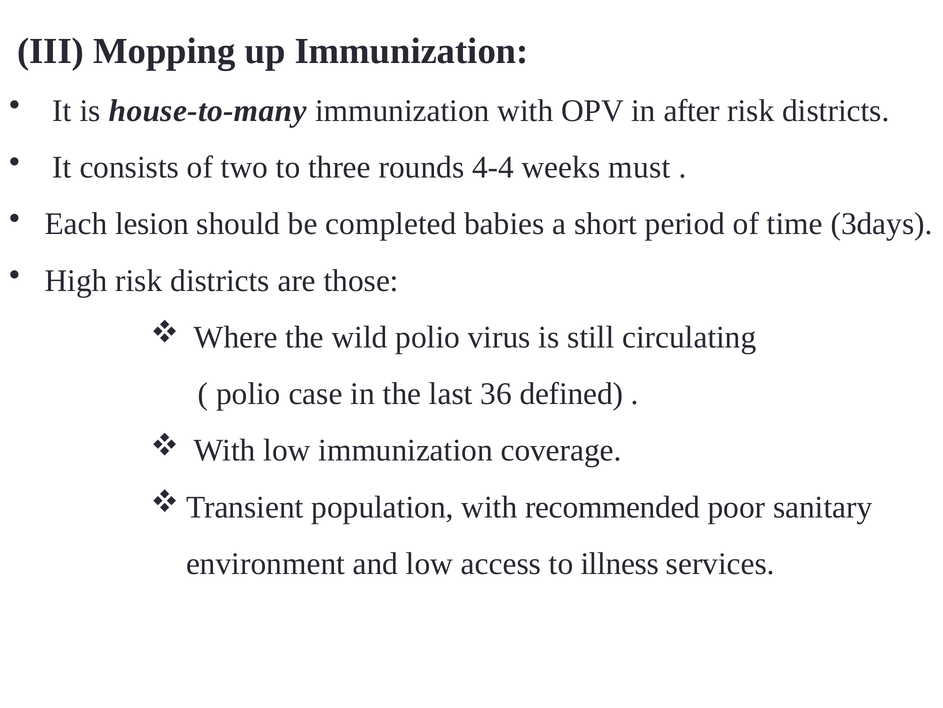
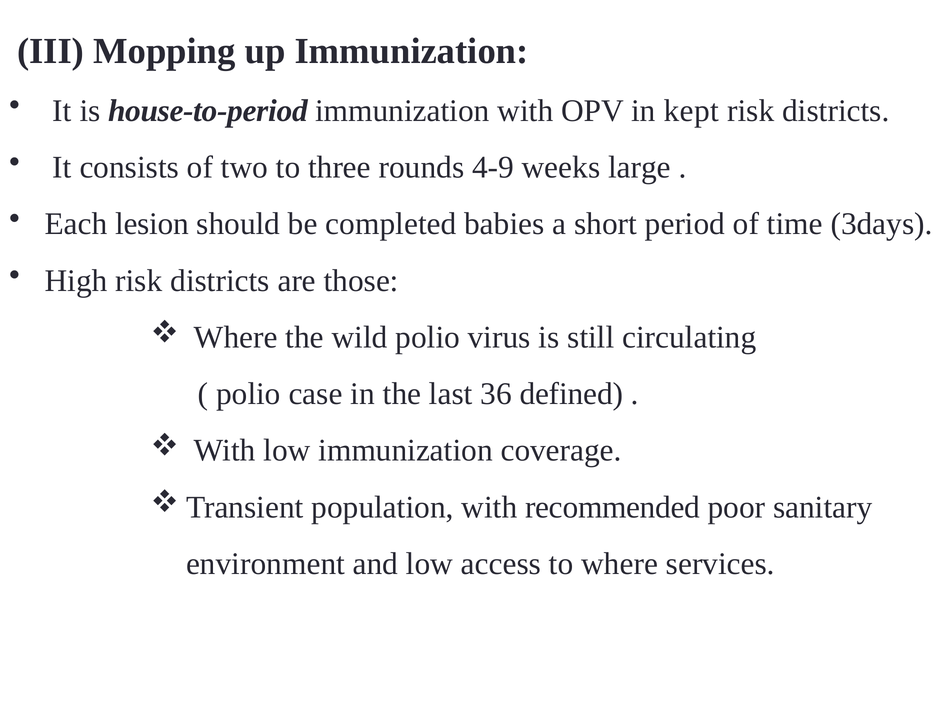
house-to-many: house-to-many -> house-to-period
after: after -> kept
4-4: 4-4 -> 4-9
must: must -> large
to illness: illness -> where
